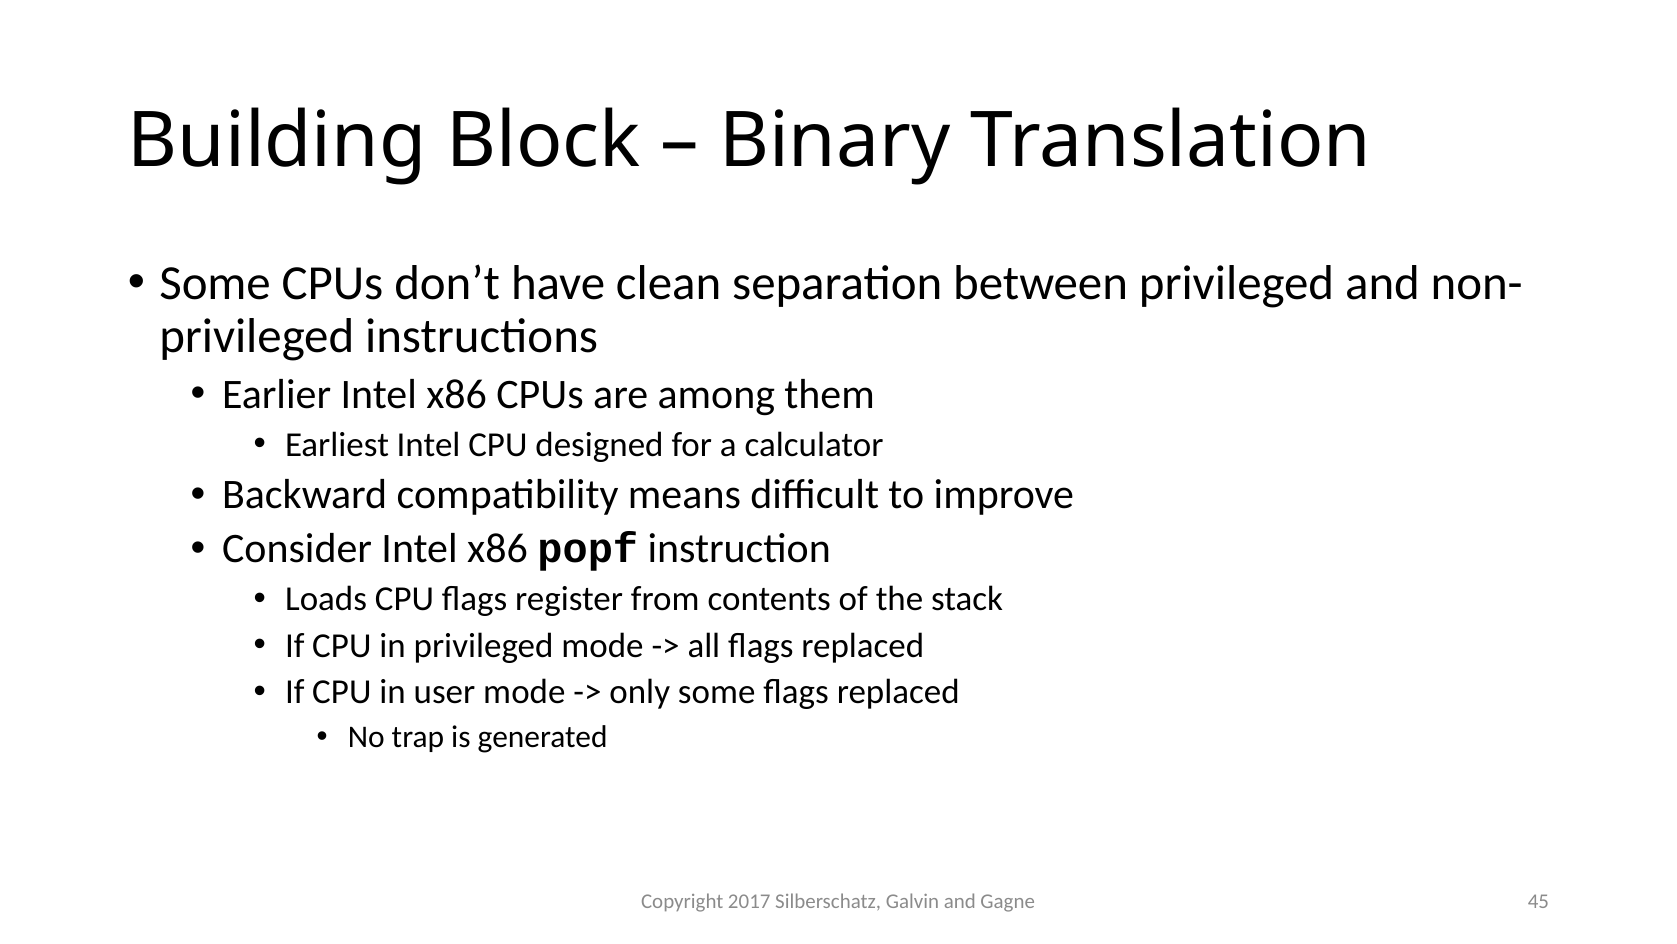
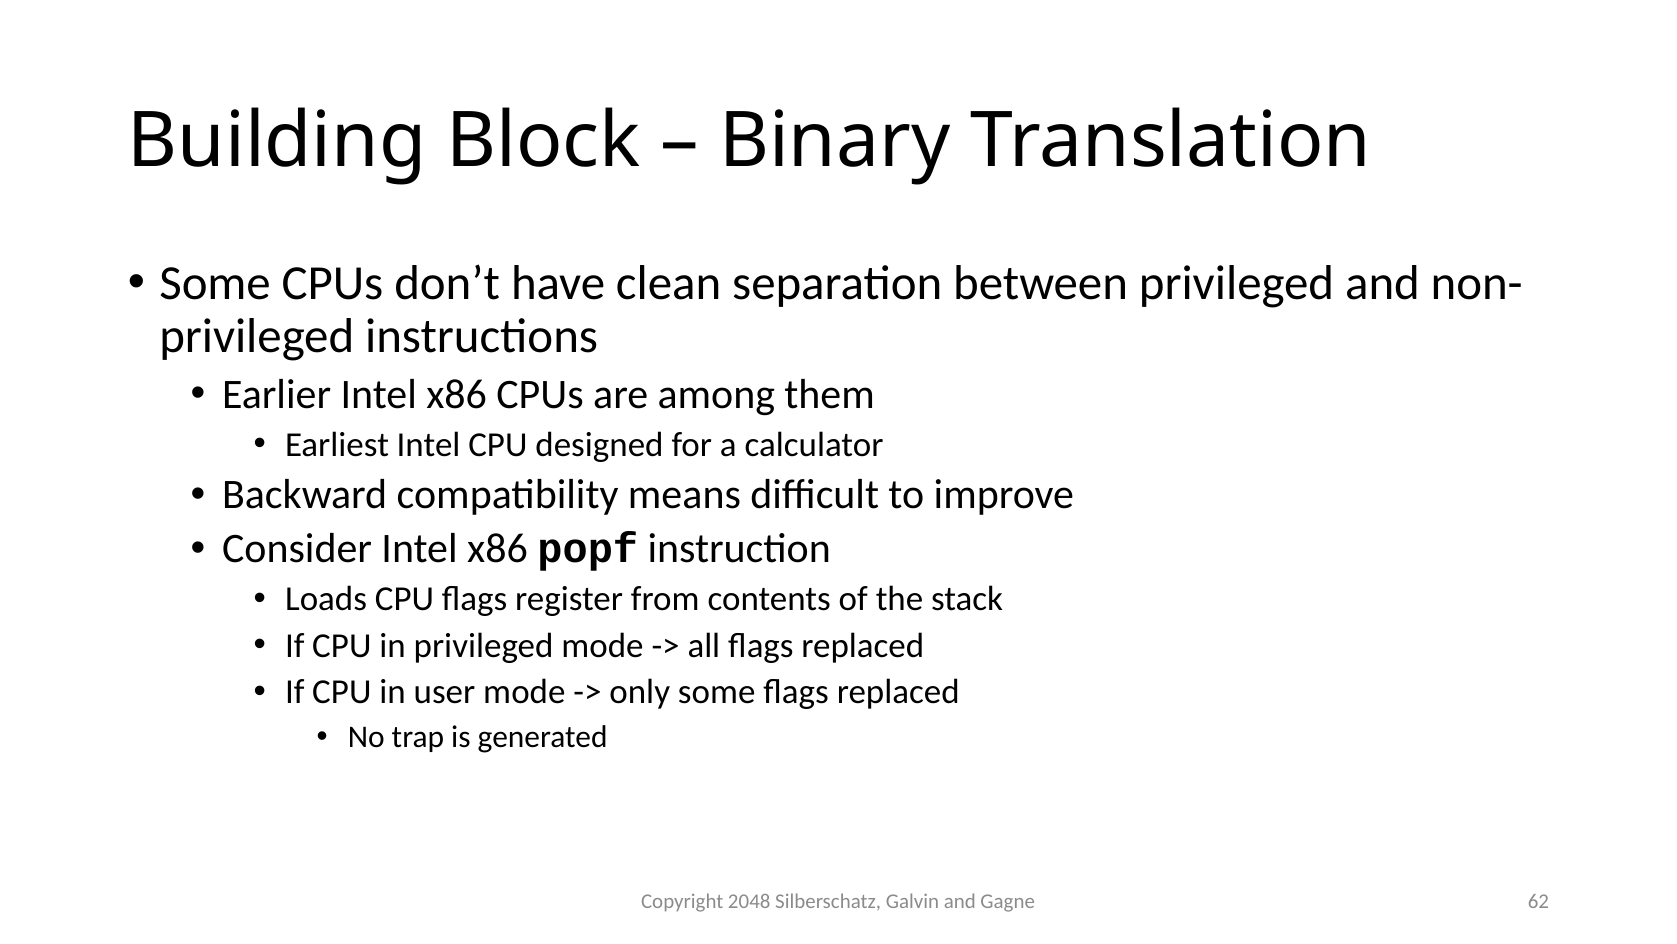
2017: 2017 -> 2048
45: 45 -> 62
